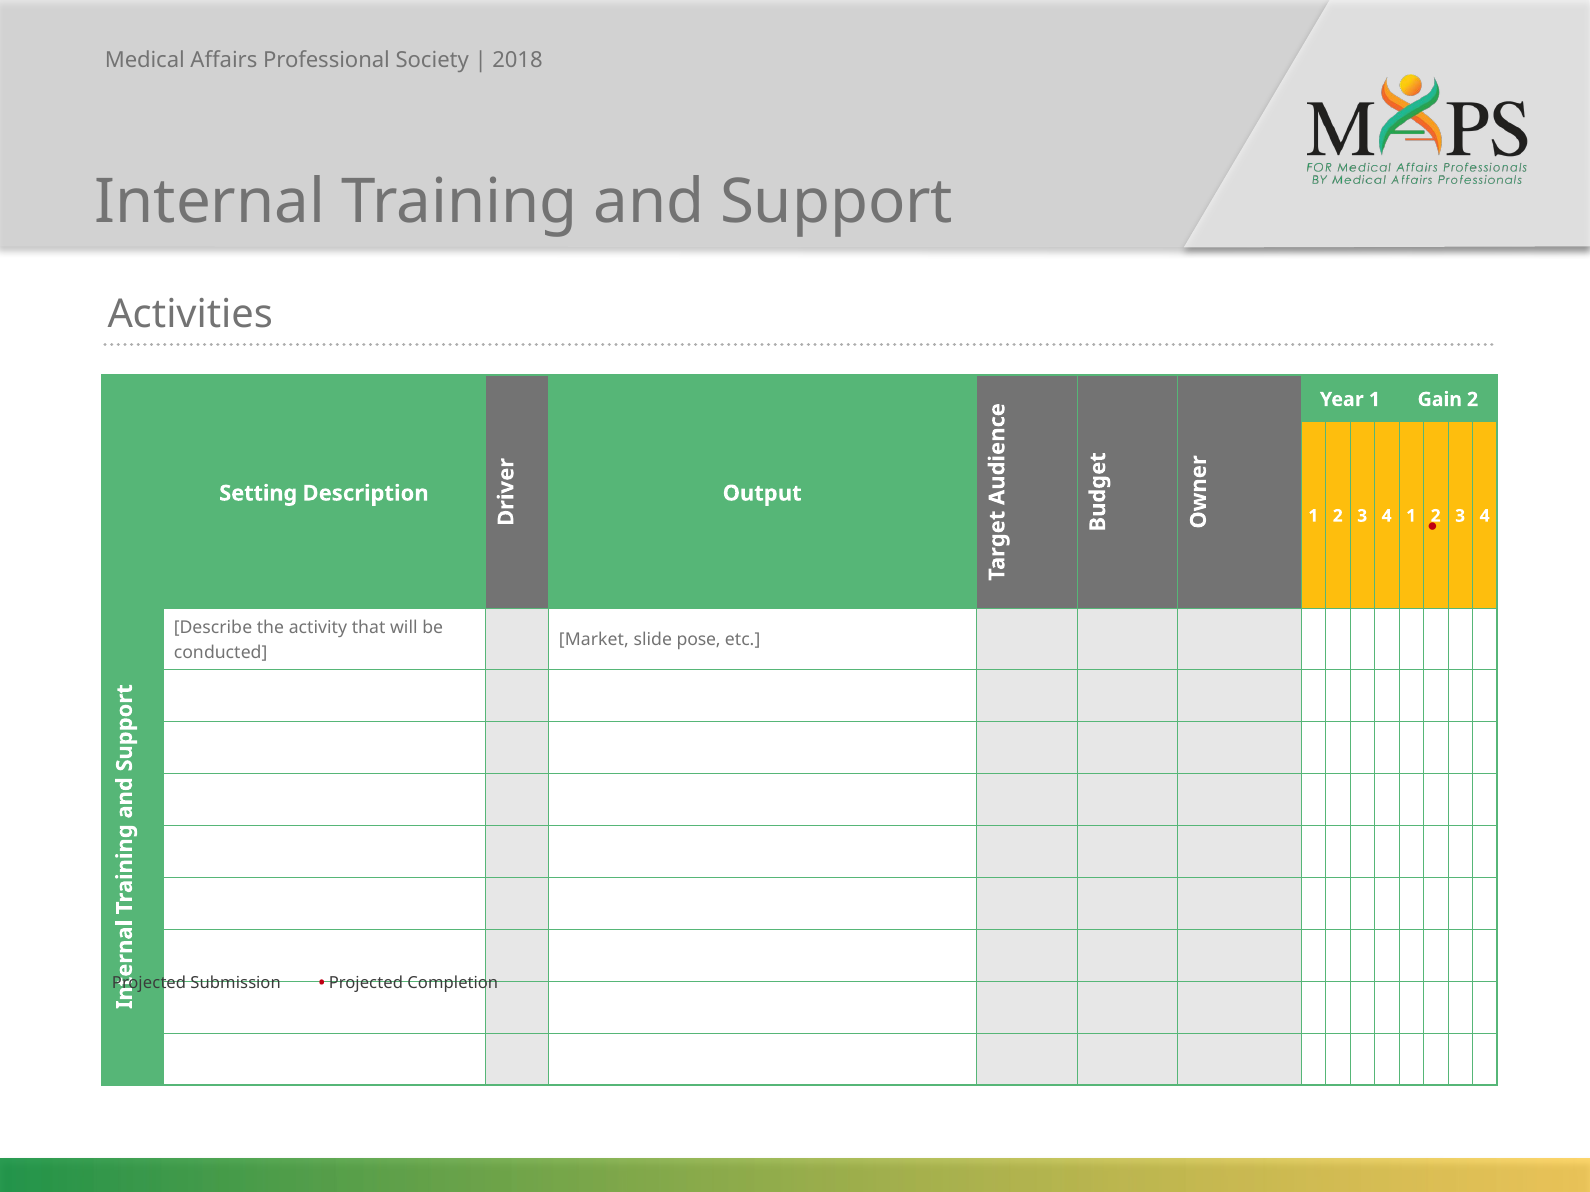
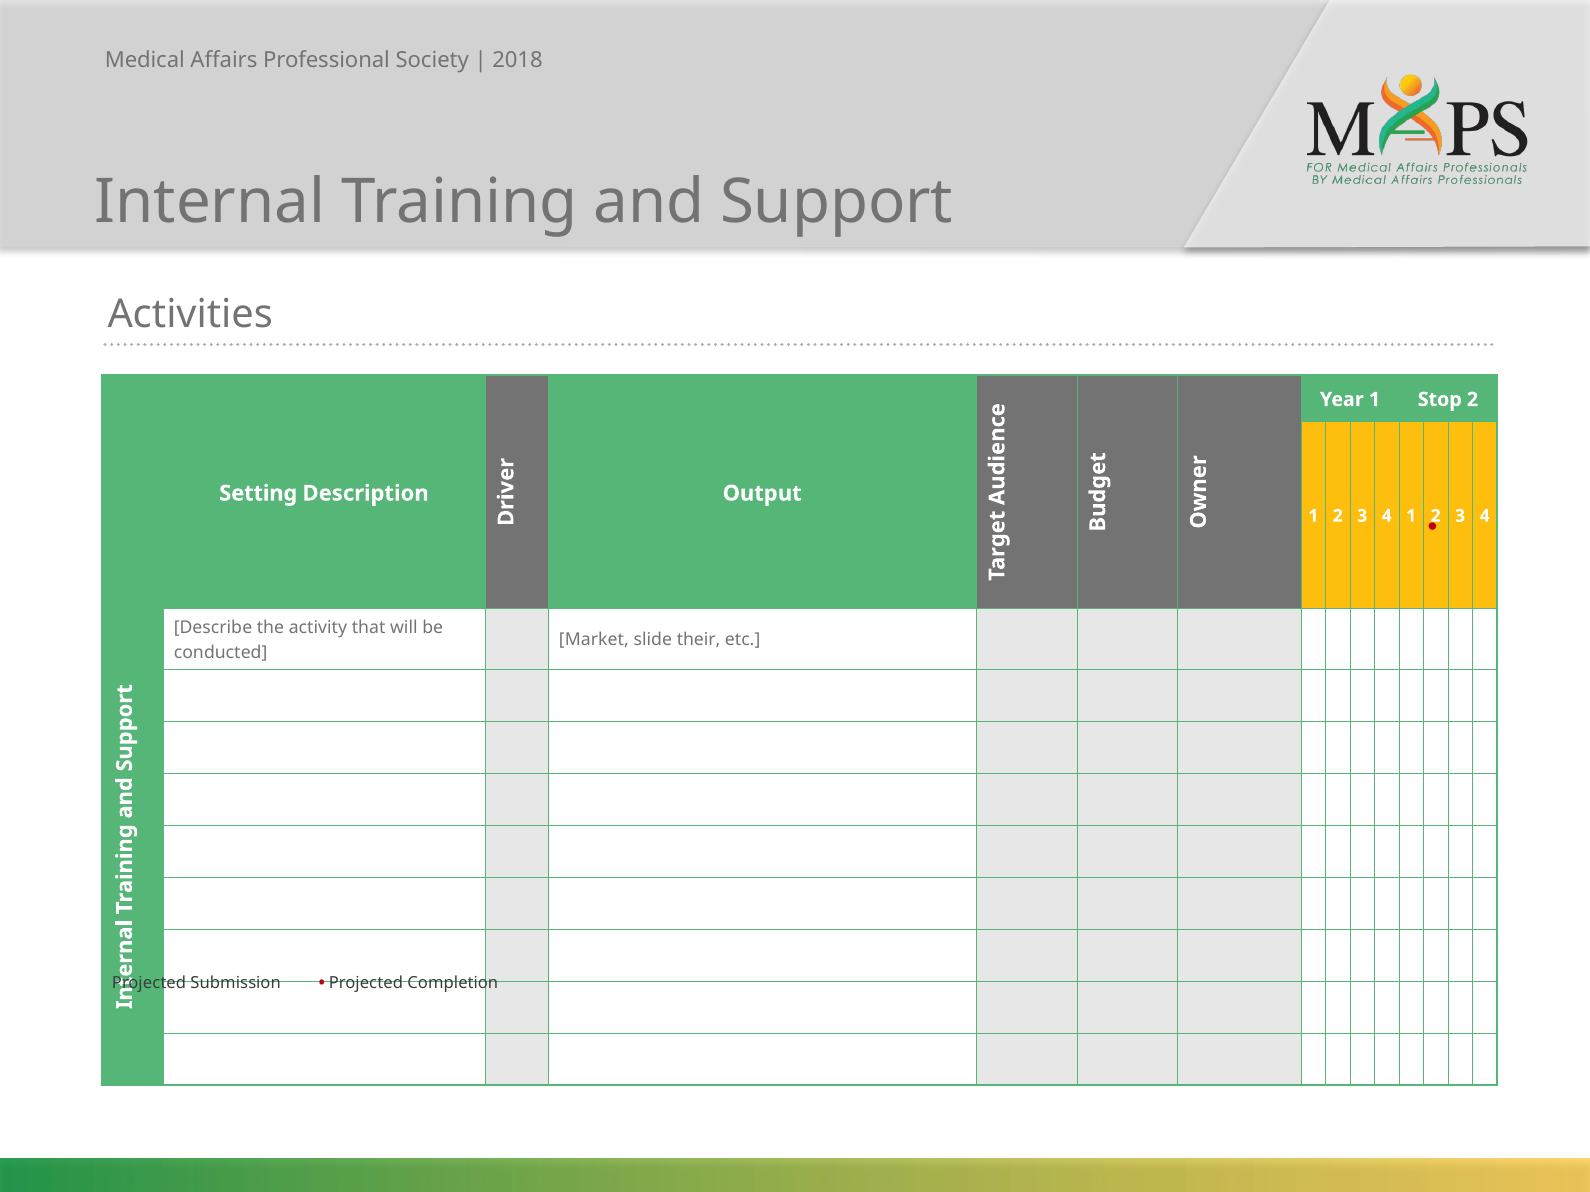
Gain: Gain -> Stop
pose: pose -> their
